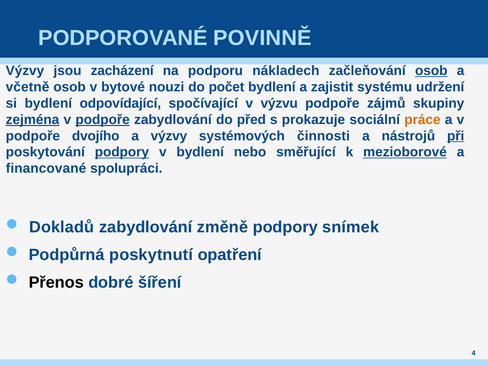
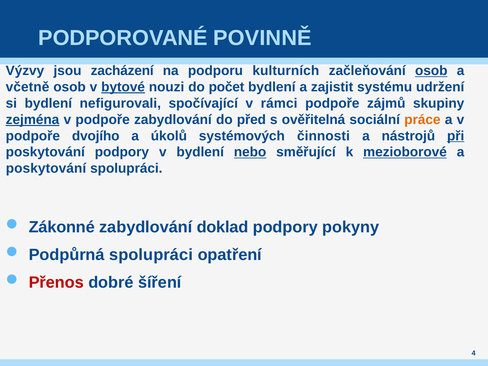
nákladech: nákladech -> kulturních
bytové underline: none -> present
odpovídající: odpovídající -> nefigurovali
výzvu: výzvu -> rámci
podpoře at (103, 120) underline: present -> none
prokazuje: prokazuje -> ověřitelná
a výzvy: výzvy -> úkolů
podpory at (122, 152) underline: present -> none
nebo underline: none -> present
financované at (46, 168): financované -> poskytování
Dokladů: Dokladů -> Zákonné
změně: změně -> doklad
snímek: snímek -> pokyny
Podpůrná poskytnutí: poskytnutí -> spolupráci
Přenos colour: black -> red
